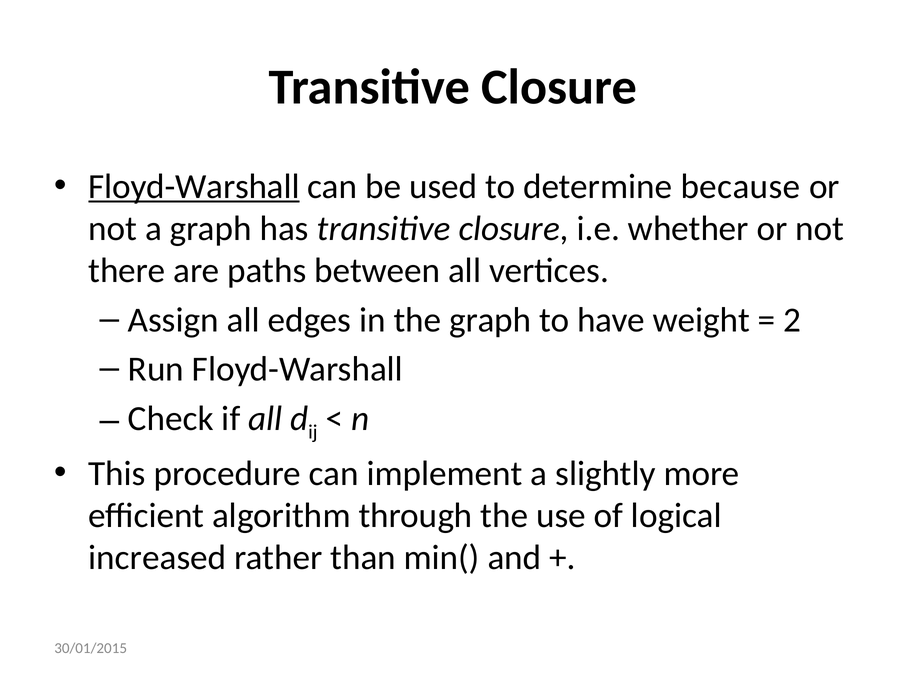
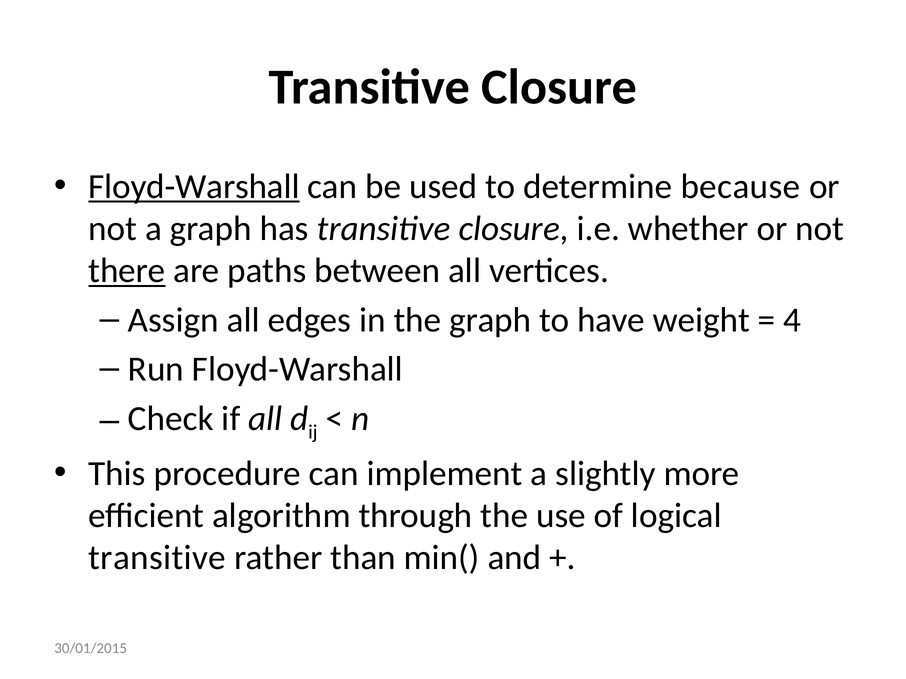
there underline: none -> present
2: 2 -> 4
increased at (157, 558): increased -> transitive
